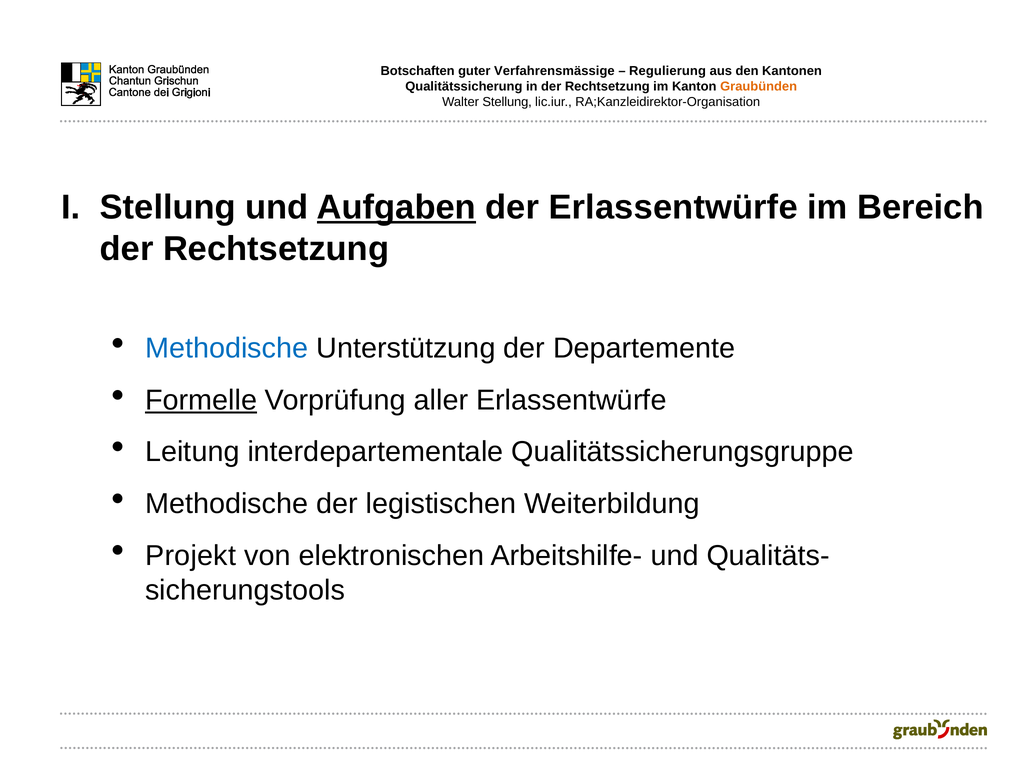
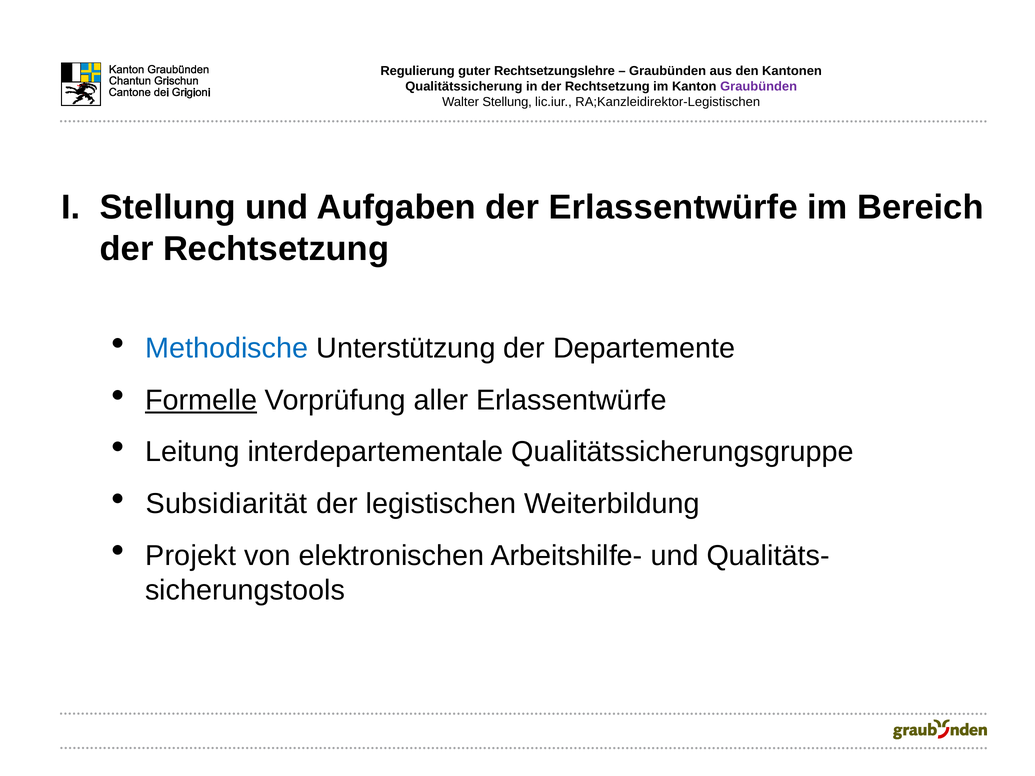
Botschaften: Botschaften -> Regulierung
Verfahrensmässige: Verfahrensmässige -> Rechtsetzungslehre
Regulierung at (668, 71): Regulierung -> Graubünden
Graubünden at (759, 86) colour: orange -> purple
RA;Kanzleidirektor-Organisation: RA;Kanzleidirektor-Organisation -> RA;Kanzleidirektor-Legistischen
Aufgaben underline: present -> none
Methodische at (227, 504): Methodische -> Subsidiarität
